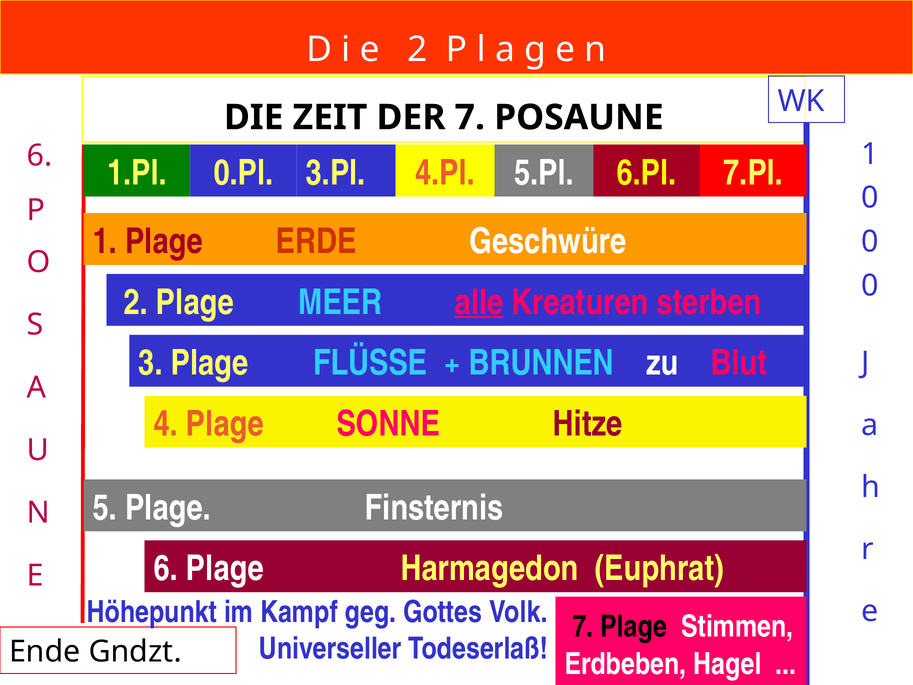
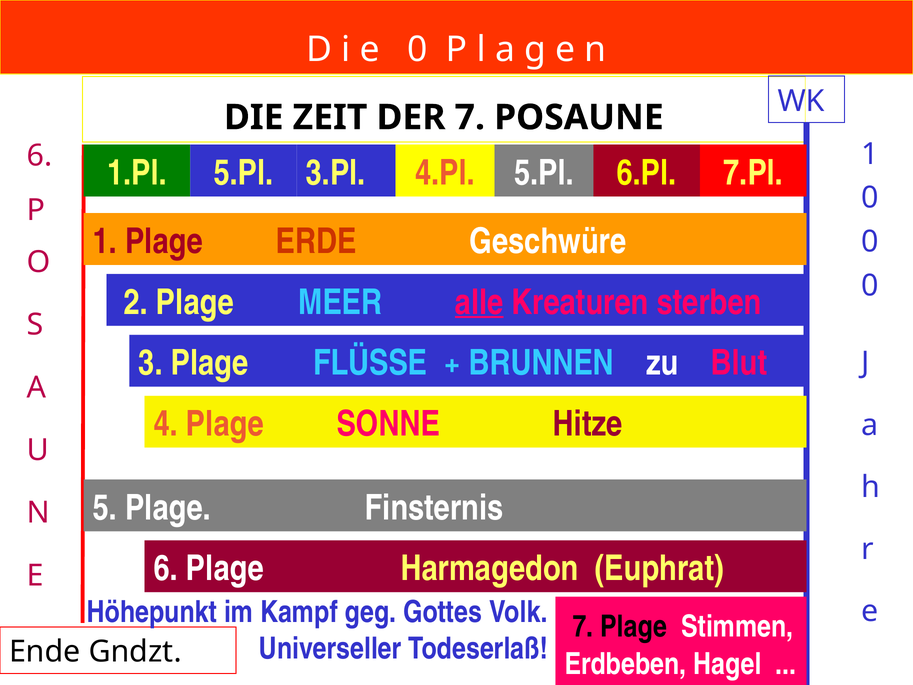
e 2: 2 -> 0
1.Pl 0.Pl: 0.Pl -> 5.Pl
